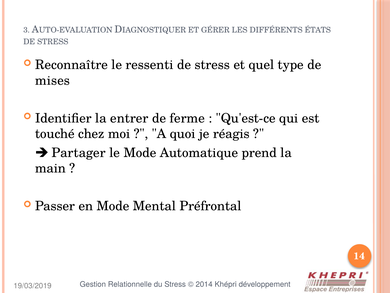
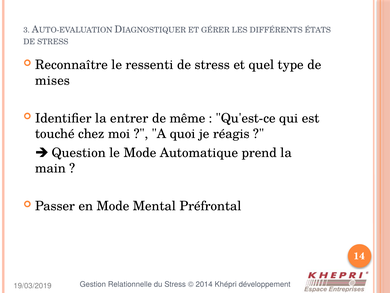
ferme: ferme -> même
Partager: Partager -> Question
